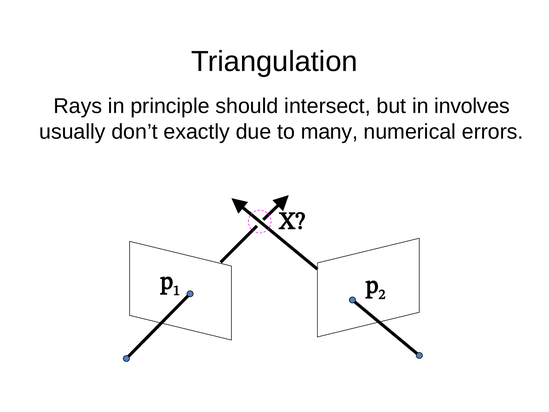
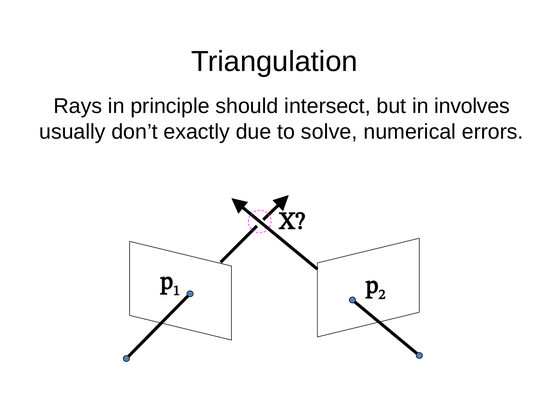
many: many -> solve
